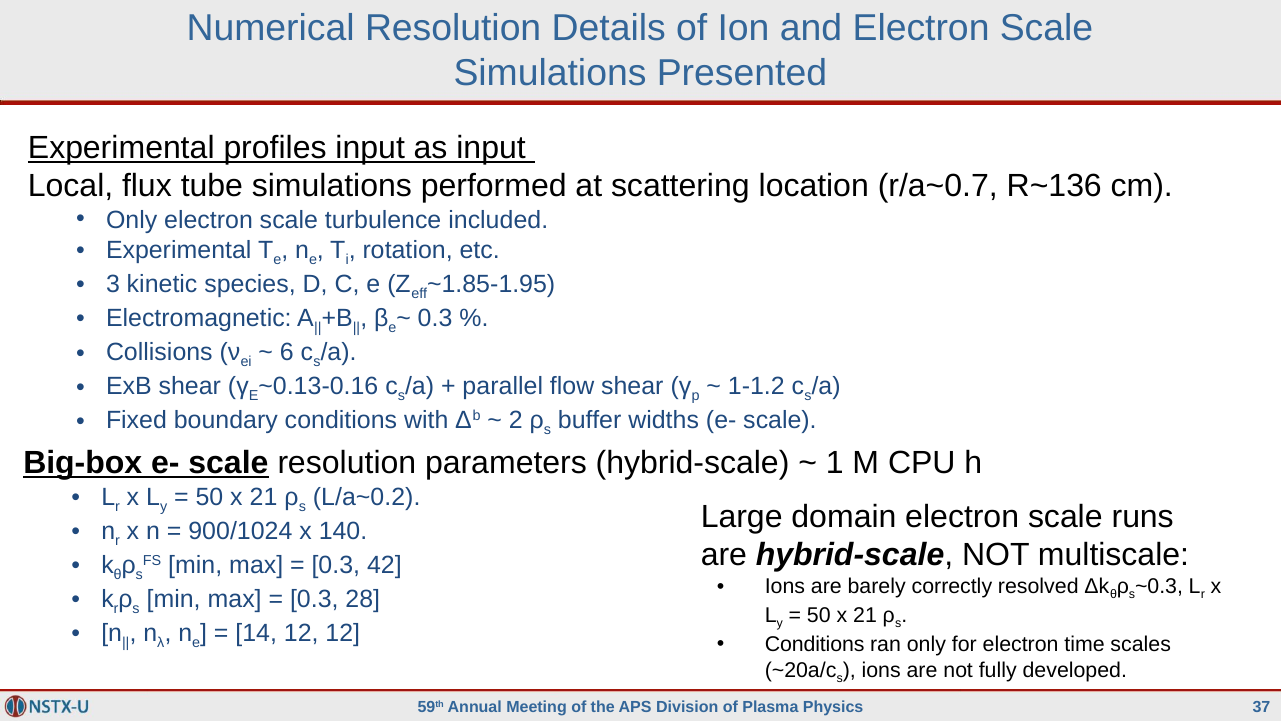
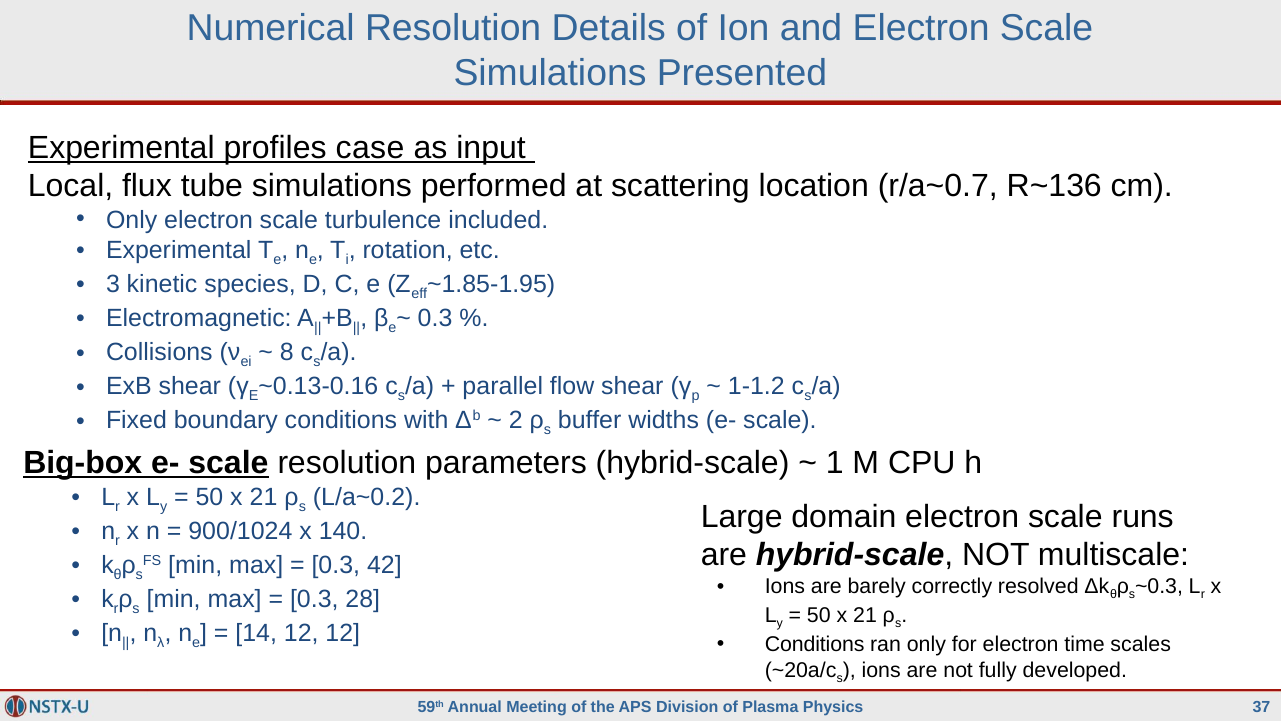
profiles input: input -> case
6: 6 -> 8
